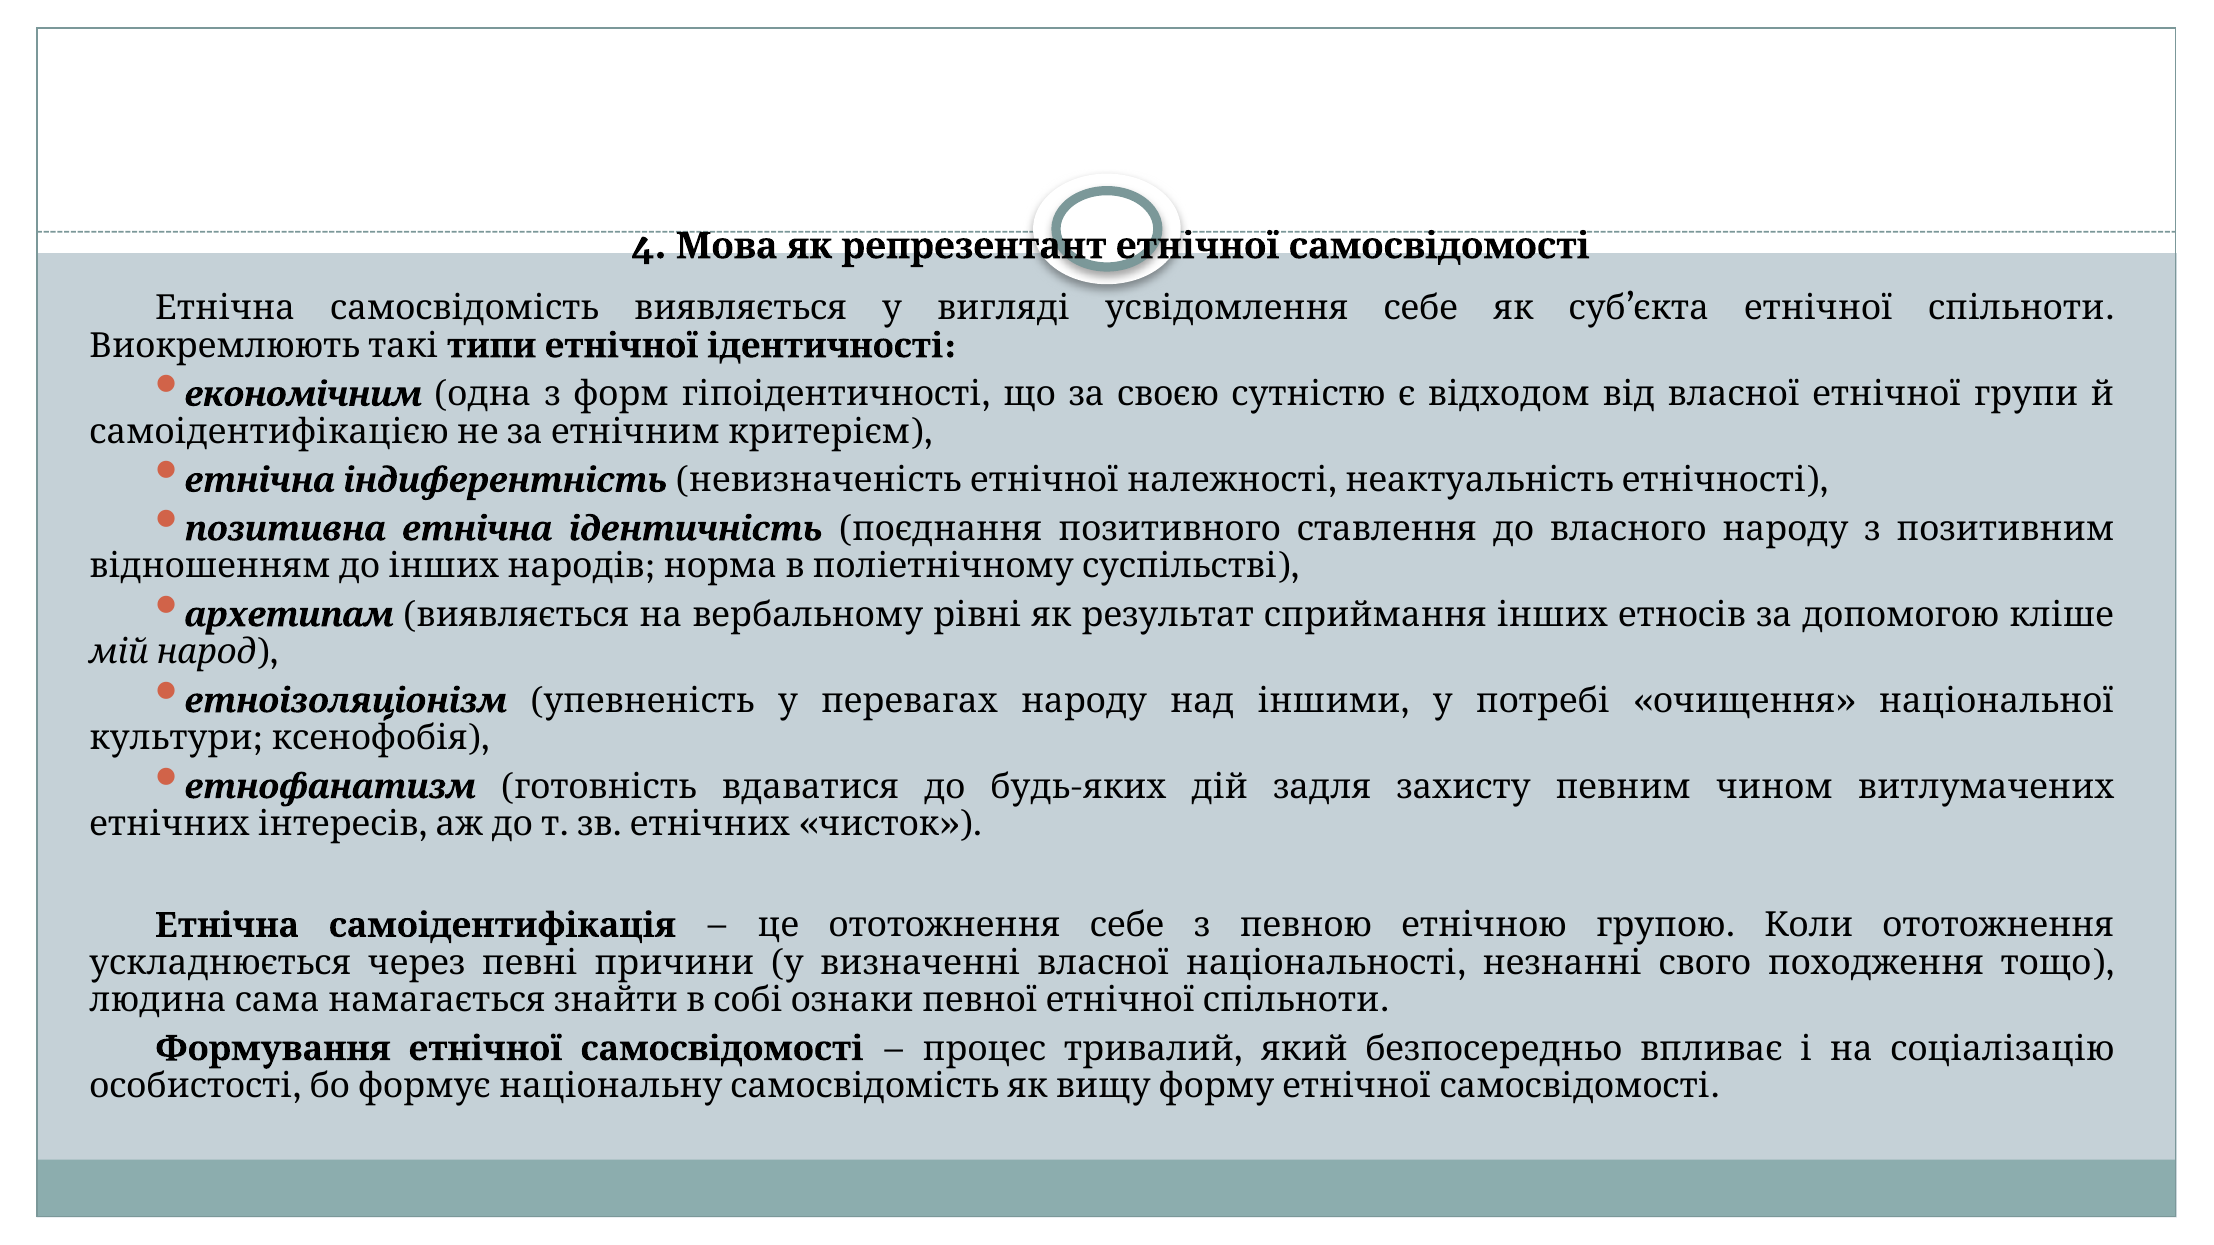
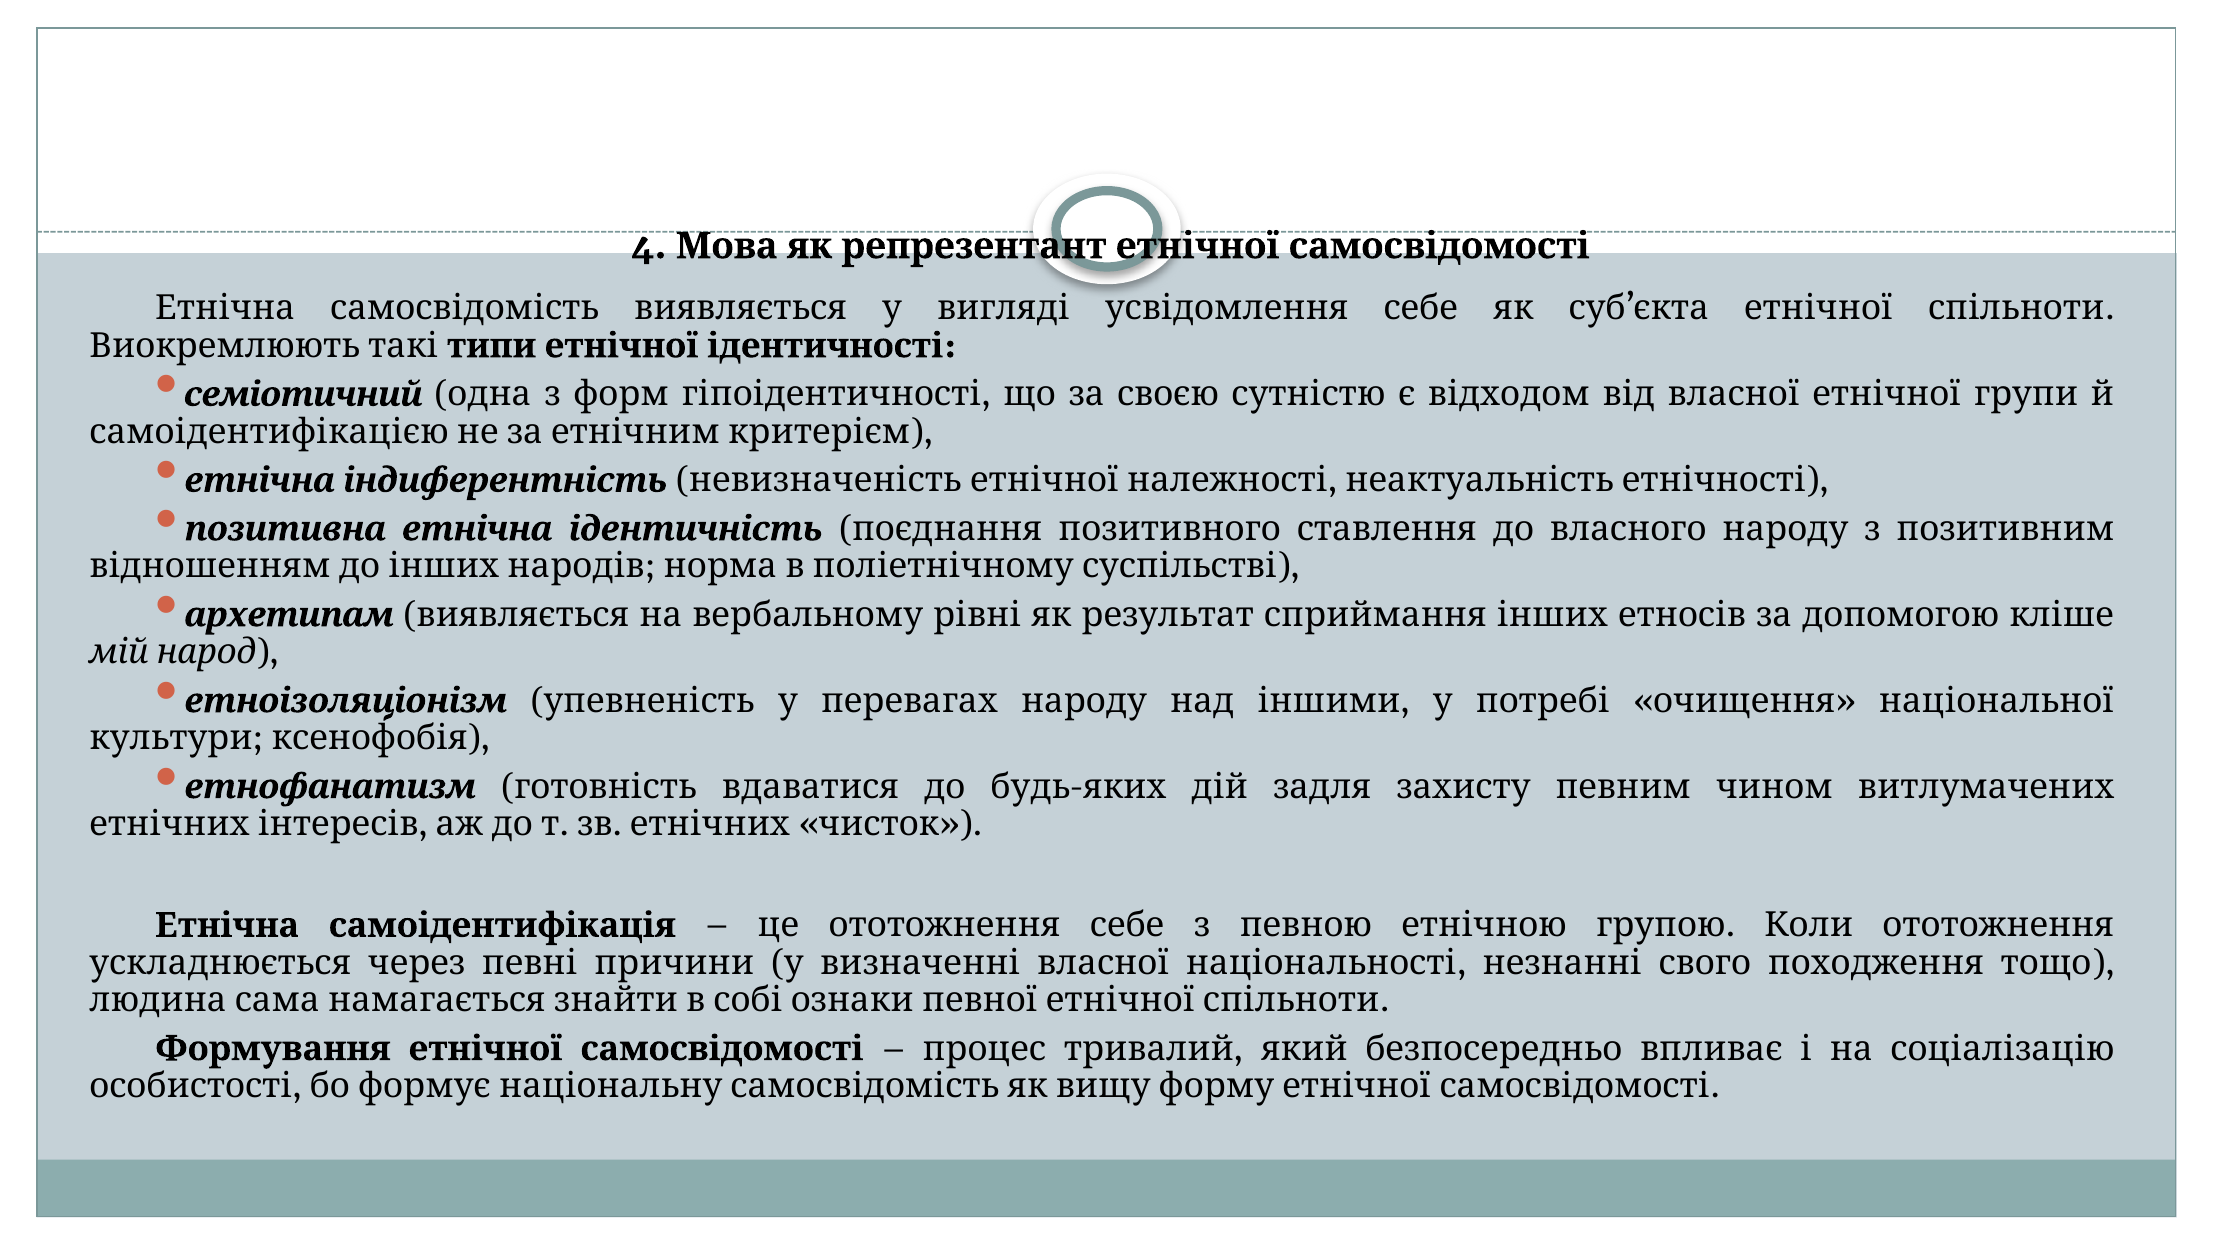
економічним: економічним -> семіотичний
